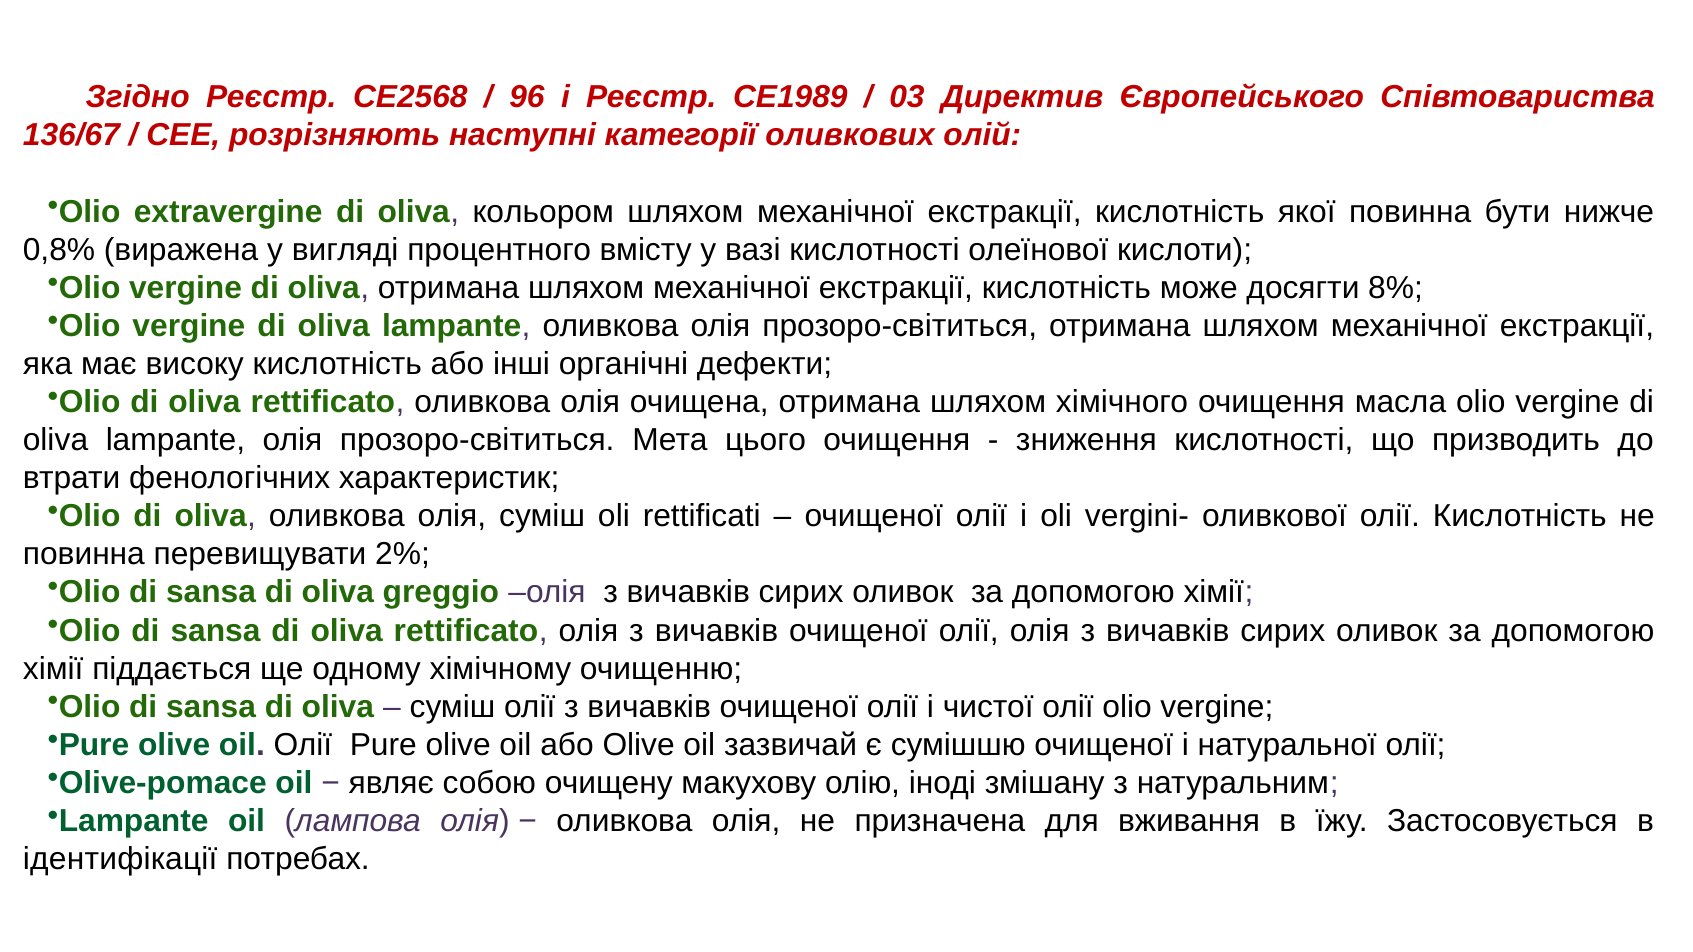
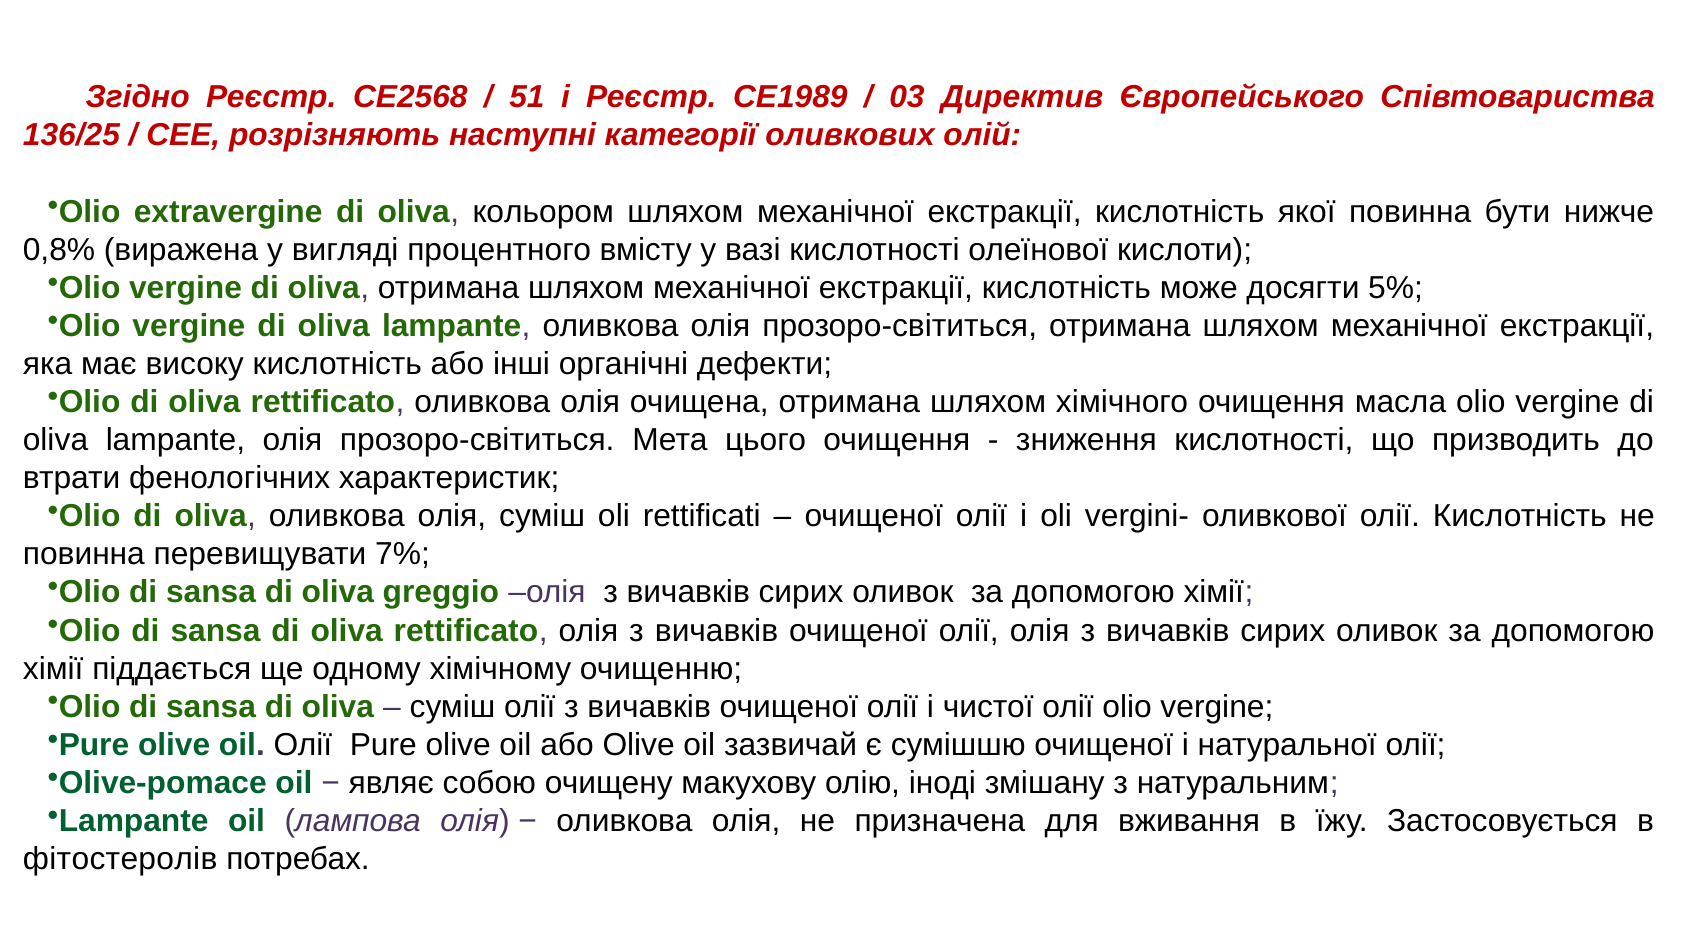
96: 96 -> 51
136/67: 136/67 -> 136/25
8%: 8% -> 5%
2%: 2% -> 7%
ідентифікації: ідентифікації -> фітостеролів
